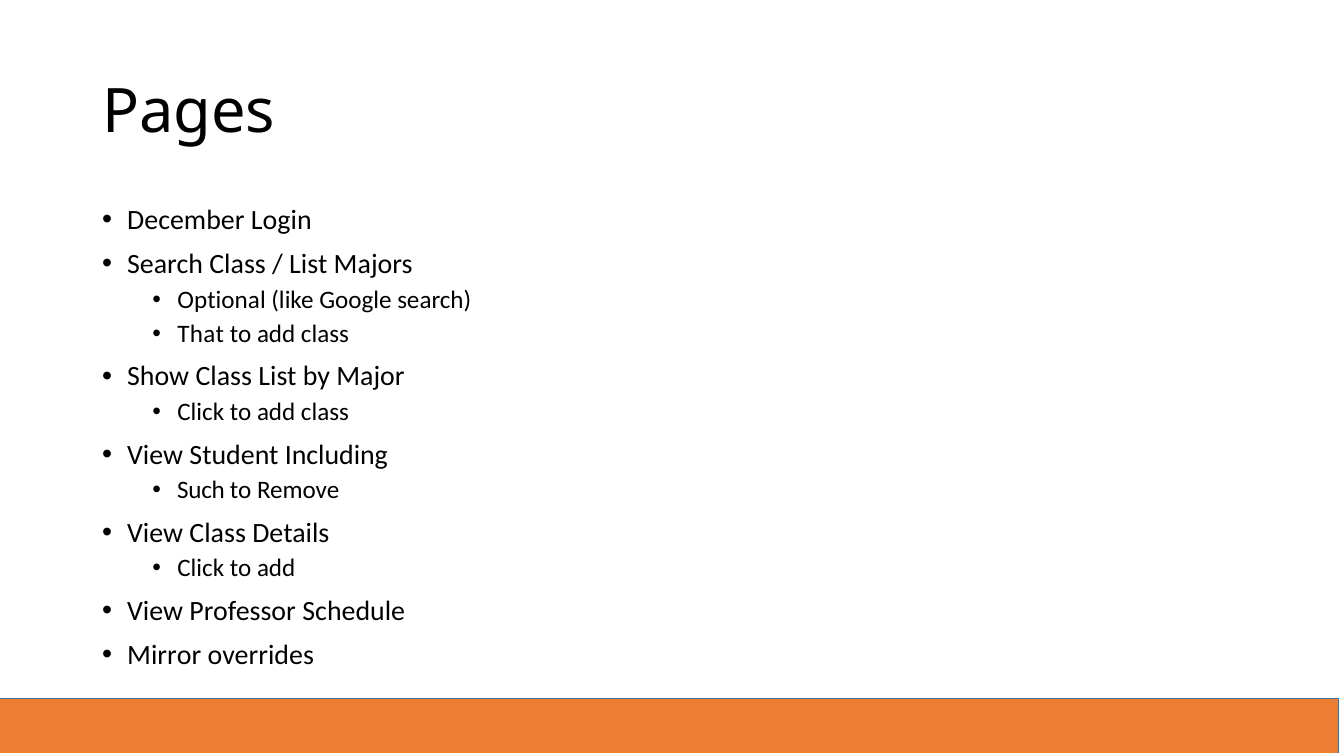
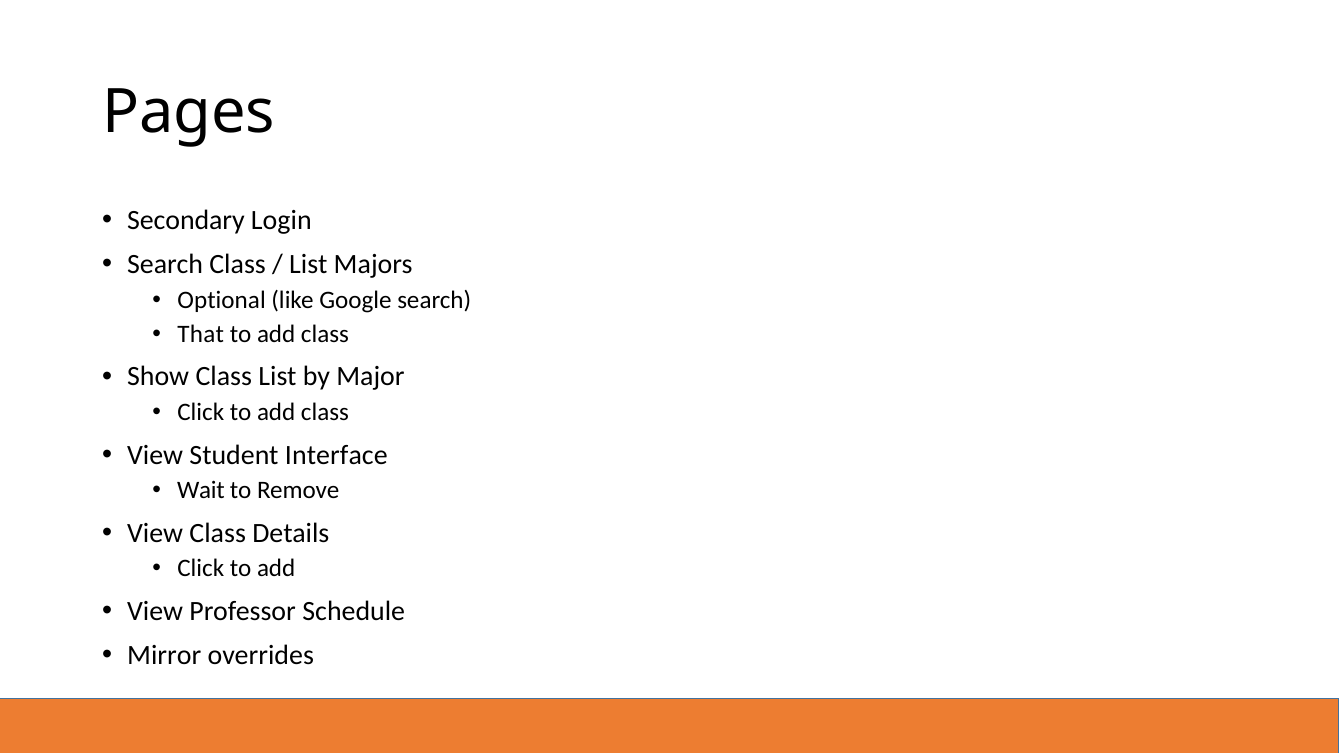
December: December -> Secondary
Including: Including -> Interface
Such: Such -> Wait
